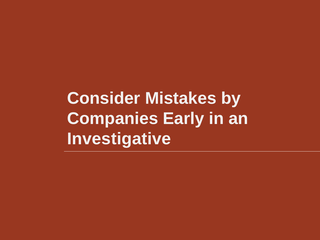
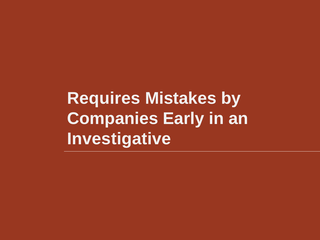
Consider: Consider -> Requires
